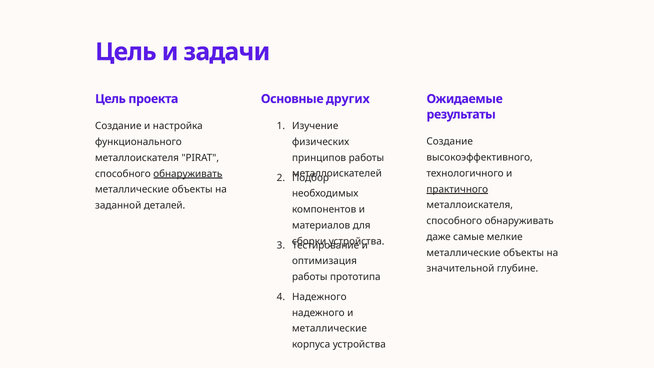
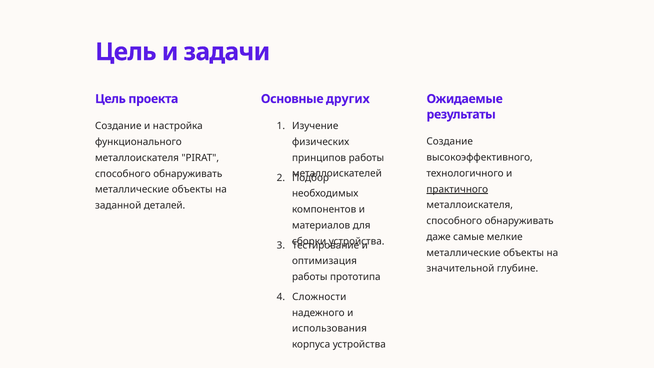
обнаруживать at (188, 174) underline: present -> none
Надежного at (319, 297): Надежного -> Сложности
металлические at (329, 329): металлические -> использования
